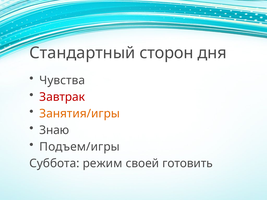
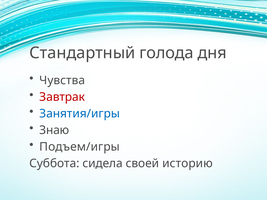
сторон: сторон -> голода
Занятия/игры colour: orange -> blue
режим: режим -> сидела
готовить: готовить -> историю
